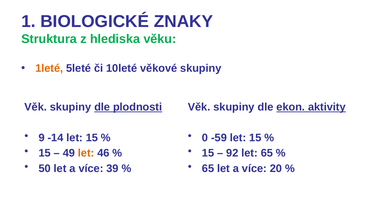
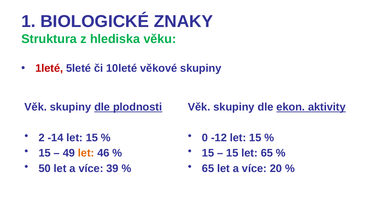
1leté colour: orange -> red
9: 9 -> 2
-59: -59 -> -12
92 at (232, 153): 92 -> 15
